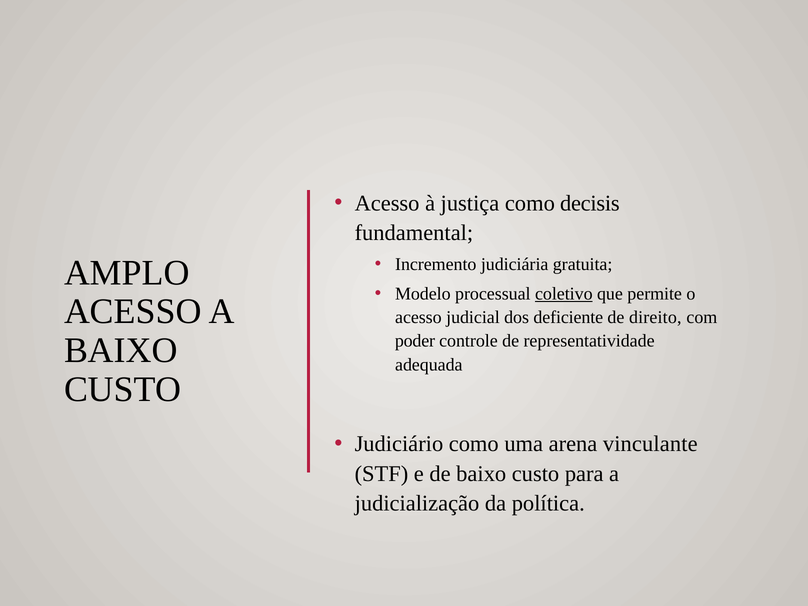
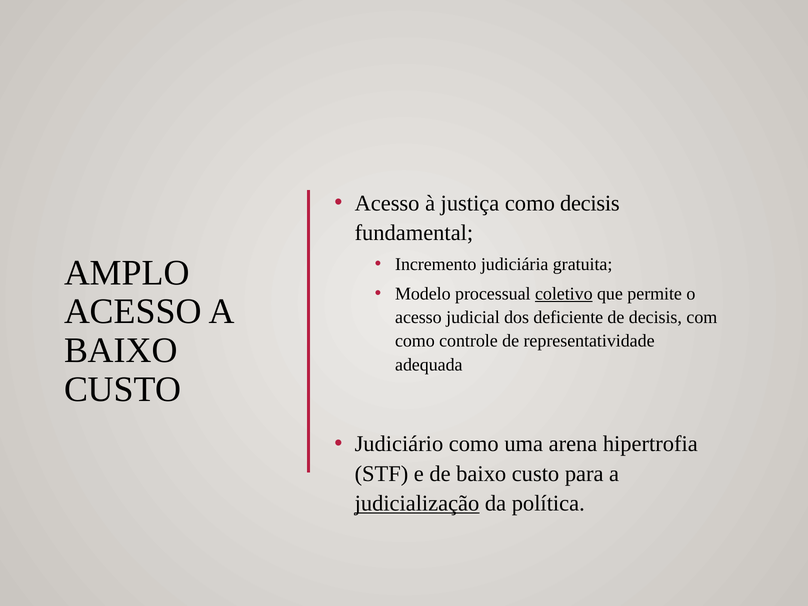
de direito: direito -> decisis
poder at (415, 341): poder -> como
vinculante: vinculante -> hipertrofia
judicialização underline: none -> present
